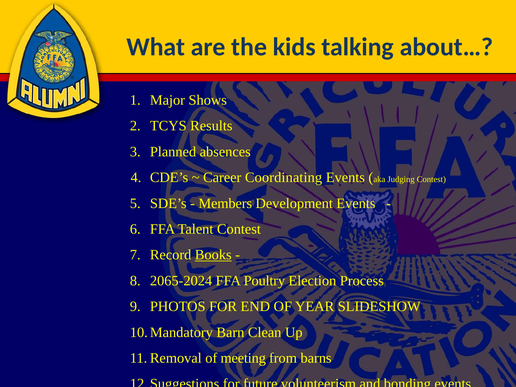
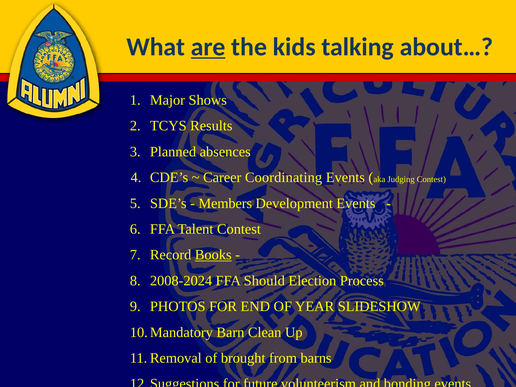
are underline: none -> present
2065-2024: 2065-2024 -> 2008-2024
Poultry: Poultry -> Should
meeting: meeting -> brought
